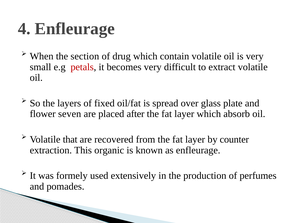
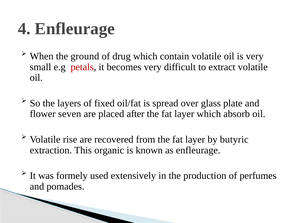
section: section -> ground
that: that -> rise
counter: counter -> butyric
